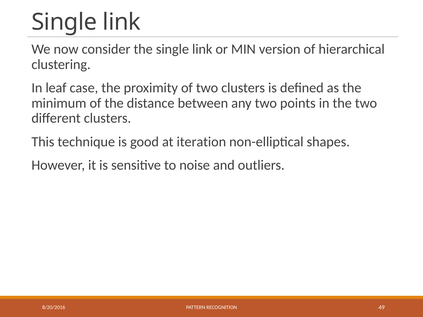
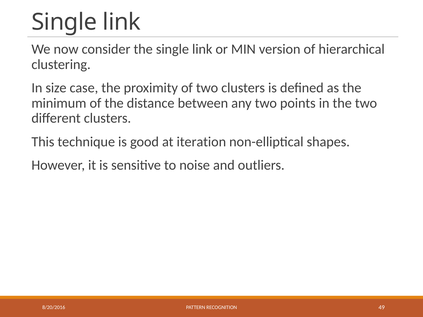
leaf: leaf -> size
